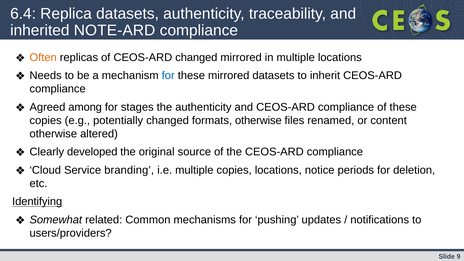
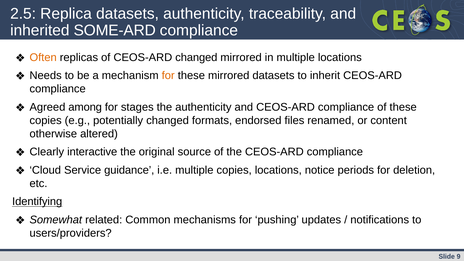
6.4: 6.4 -> 2.5
NOTE-ARD: NOTE-ARD -> SOME-ARD
for at (168, 76) colour: blue -> orange
formats otherwise: otherwise -> endorsed
developed: developed -> interactive
branding: branding -> guidance
